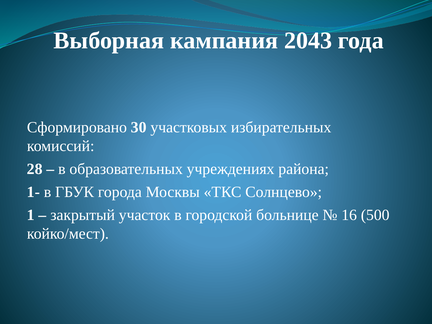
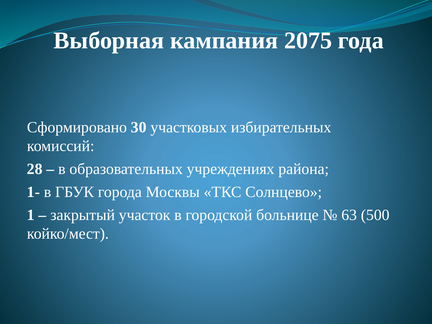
2043: 2043 -> 2075
16: 16 -> 63
